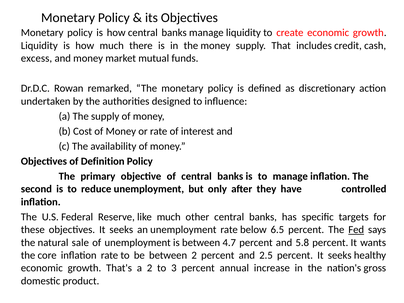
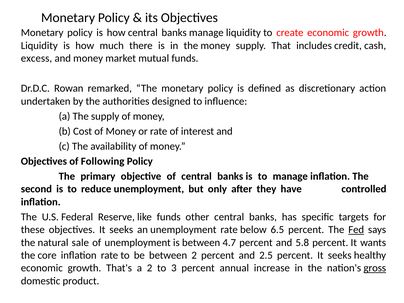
Definition: Definition -> Following
like much: much -> funds
gross underline: none -> present
